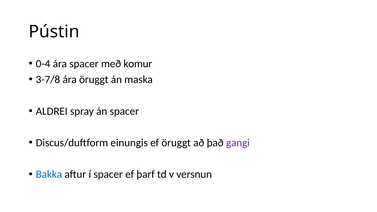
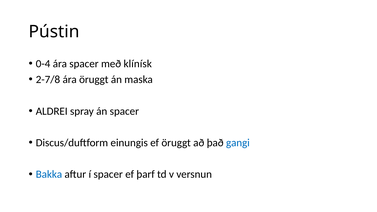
komur: komur -> klínísk
3-7/8: 3-7/8 -> 2-7/8
gangi colour: purple -> blue
